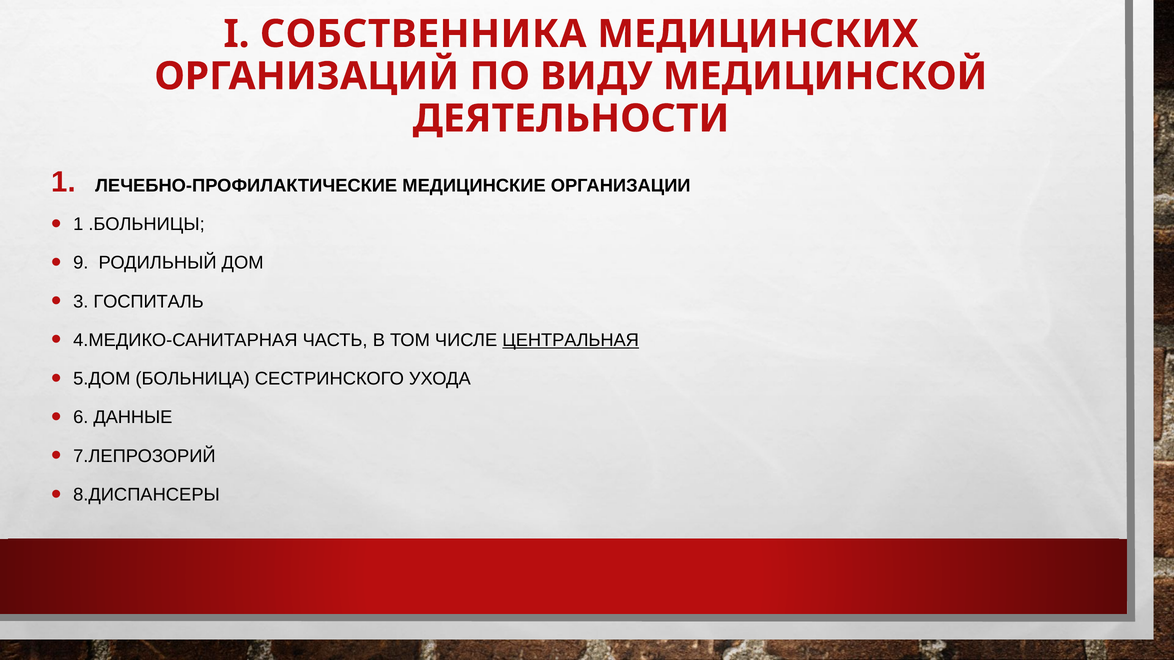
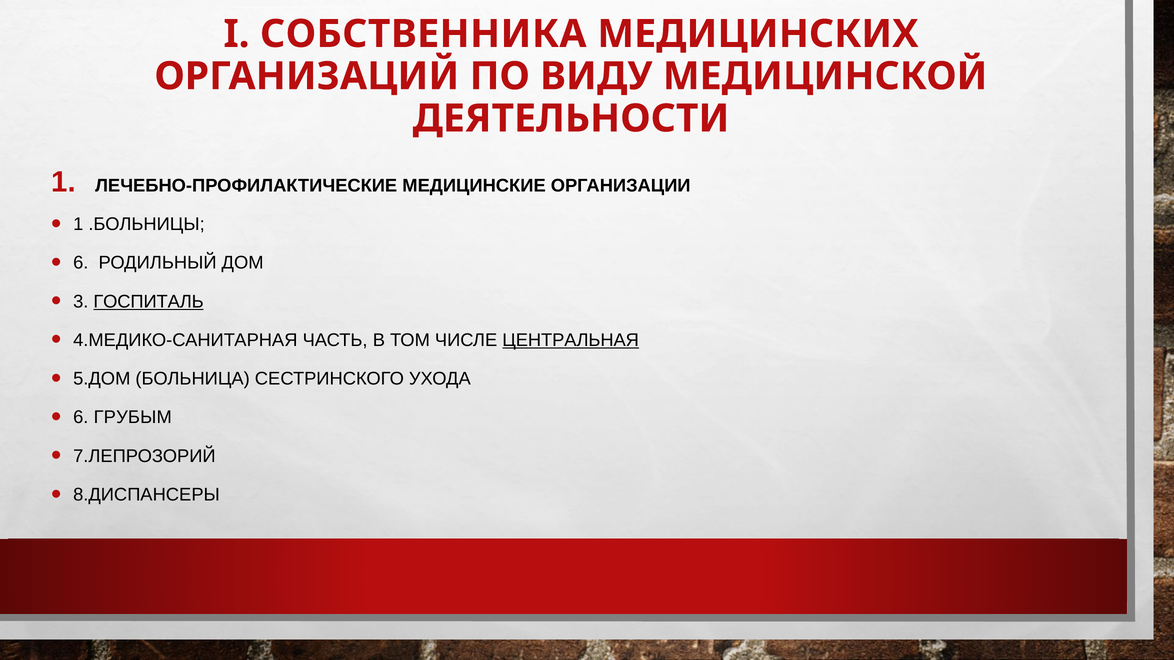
9 at (81, 263): 9 -> 6
ГОСПИТАЛЬ underline: none -> present
ДАННЫЕ: ДАННЫЕ -> ГРУБЫМ
